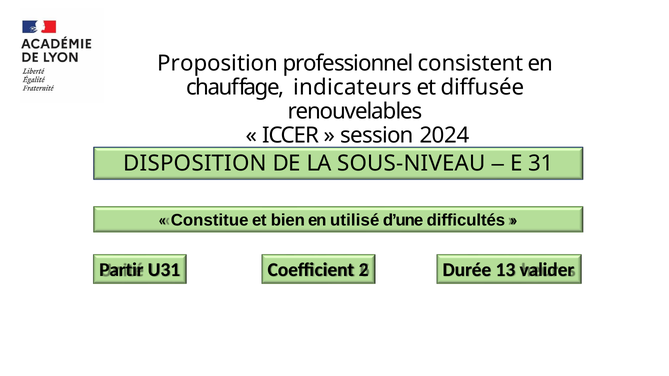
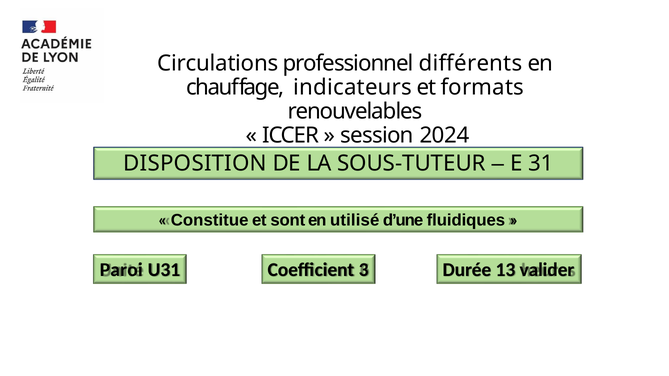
Proposition: Proposition -> Circulations
consistent: consistent -> différents
diffusée: diffusée -> formats
SOUS-NIVEAU: SOUS-NIVEAU -> SOUS-TUTEUR
bien: bien -> sont
difficultés: difficultés -> fluidiques
Partir: Partir -> Paroi
2: 2 -> 3
